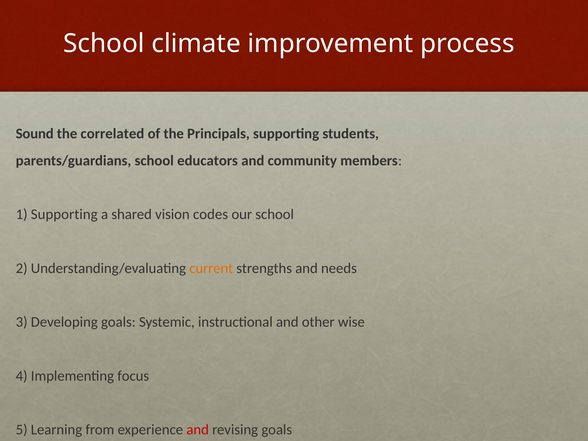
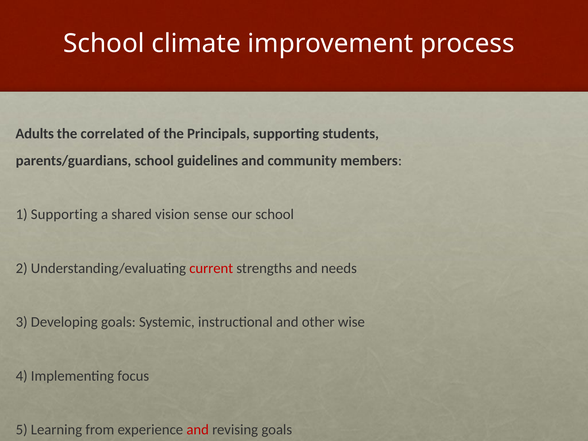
Sound: Sound -> Adults
educators: educators -> guidelines
codes: codes -> sense
current colour: orange -> red
